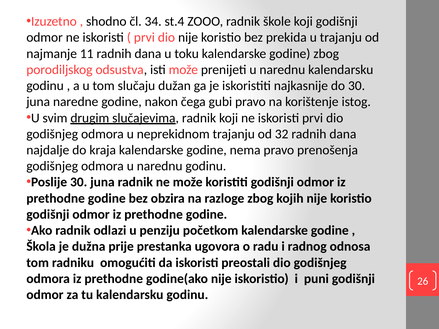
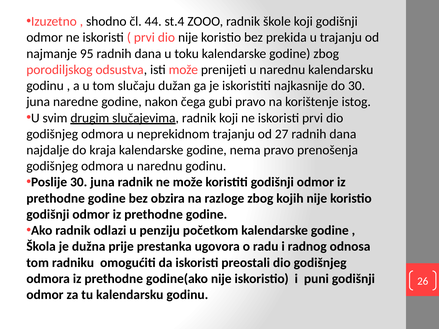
34: 34 -> 44
11: 11 -> 95
32: 32 -> 27
